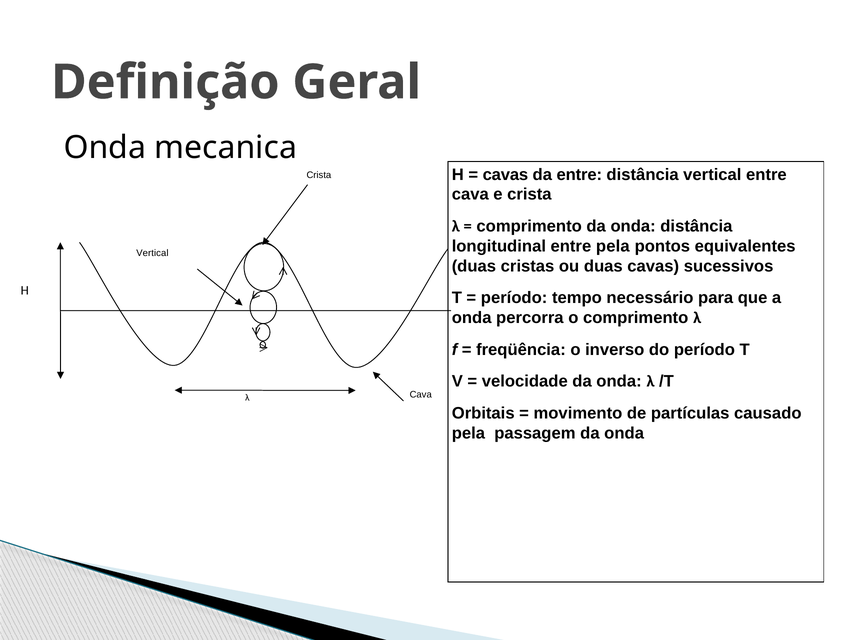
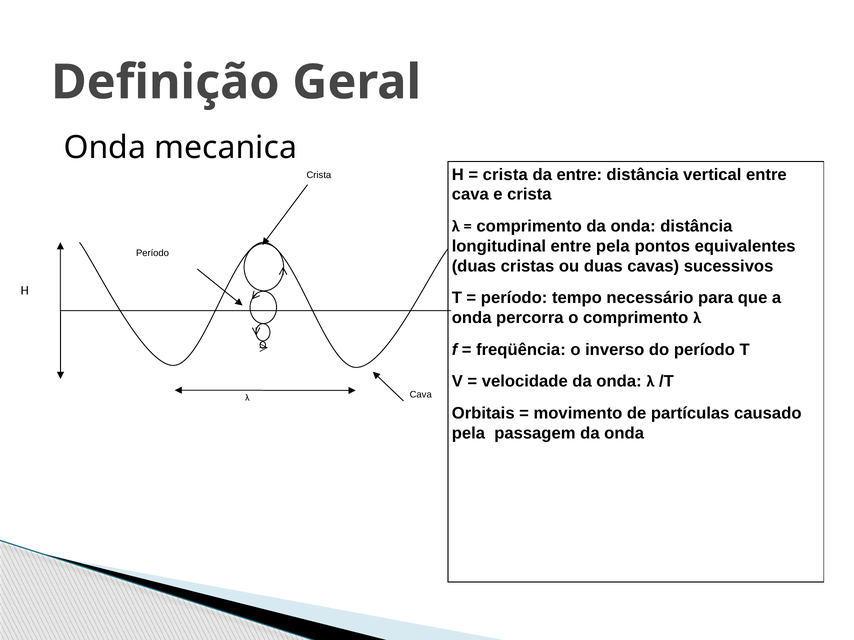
cavas at (505, 175): cavas -> crista
Vertical at (152, 254): Vertical -> Período
